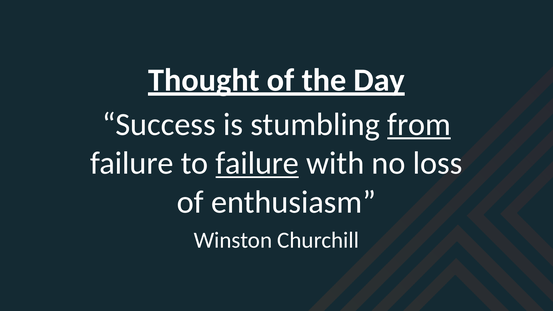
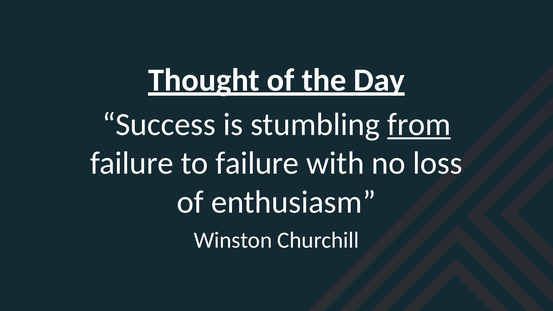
failure at (257, 163) underline: present -> none
